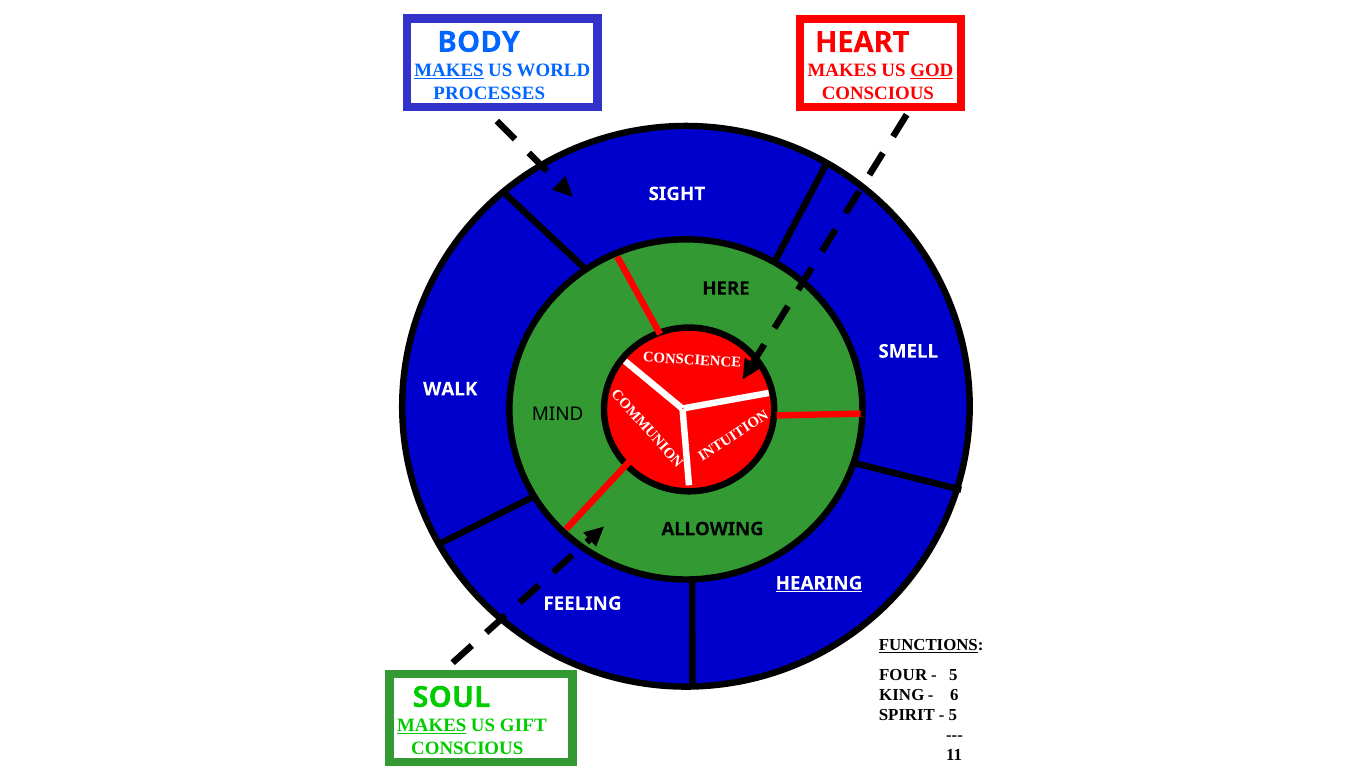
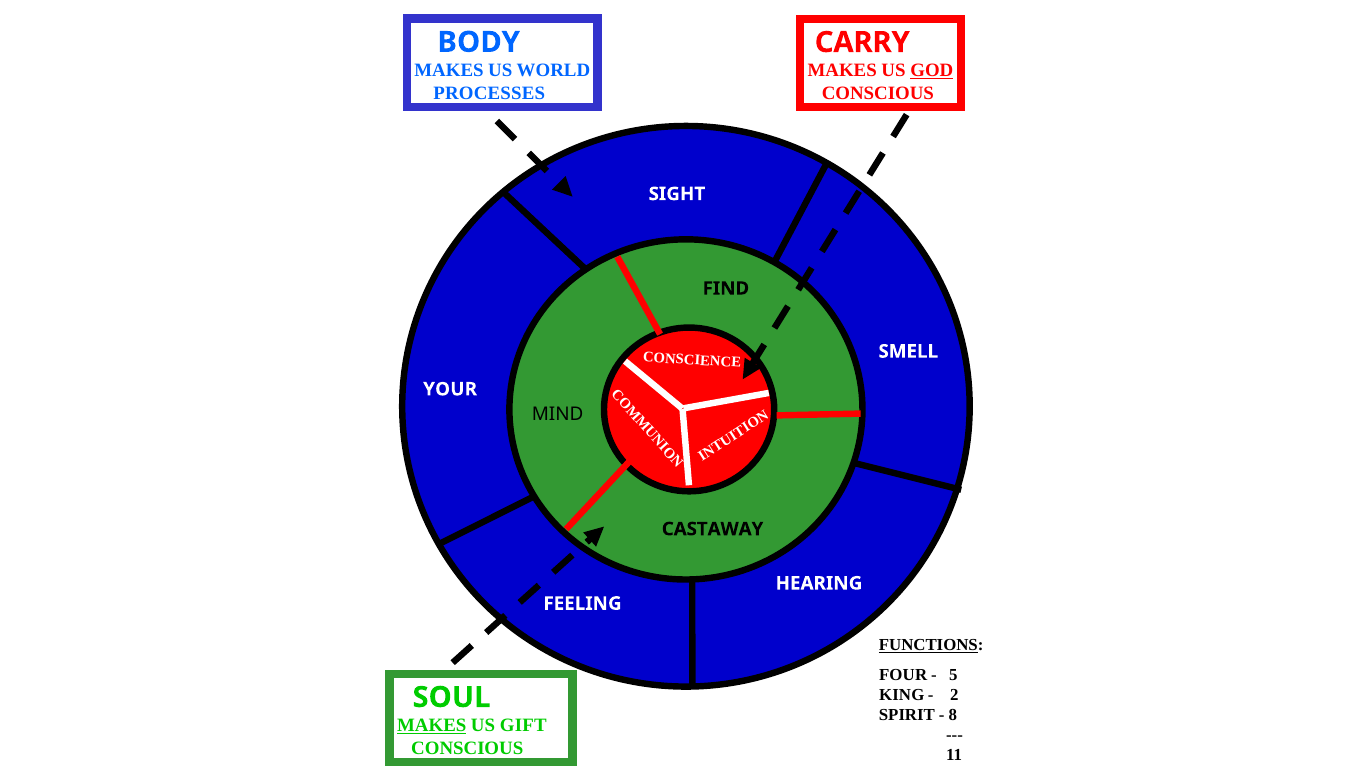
HEART: HEART -> CARRY
MAKES at (449, 71) underline: present -> none
HERE: HERE -> FIND
WALK: WALK -> YOUR
ALLOWING: ALLOWING -> CASTAWAY
HEARING underline: present -> none
6: 6 -> 2
5 at (953, 716): 5 -> 8
